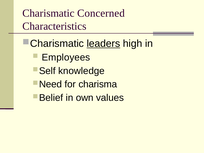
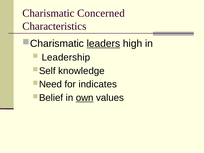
Employees: Employees -> Leadership
charisma: charisma -> indicates
own underline: none -> present
